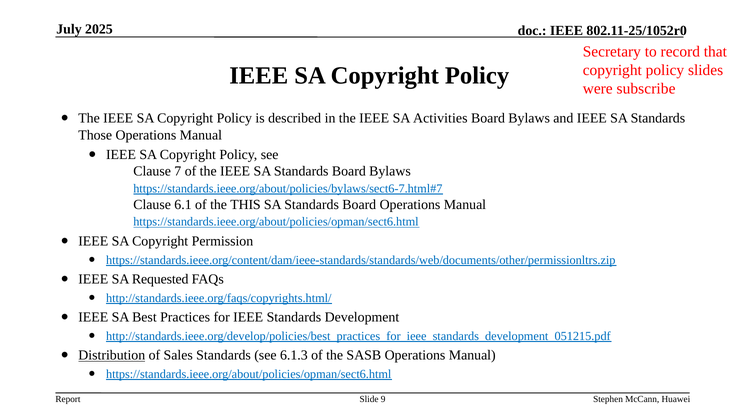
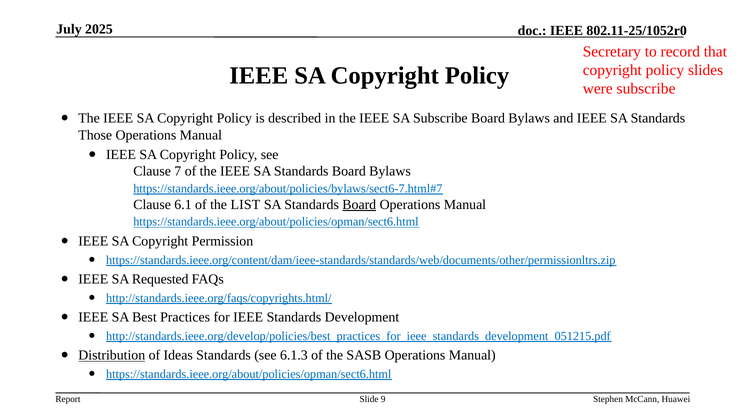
SA Activities: Activities -> Subscribe
THIS: THIS -> LIST
Board at (359, 205) underline: none -> present
Sales: Sales -> Ideas
